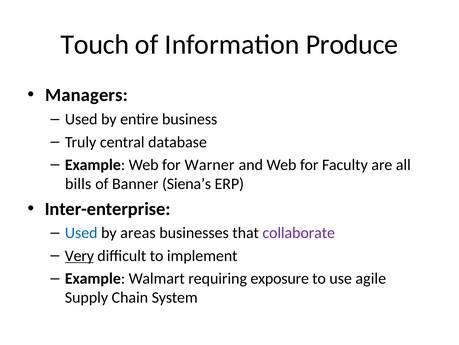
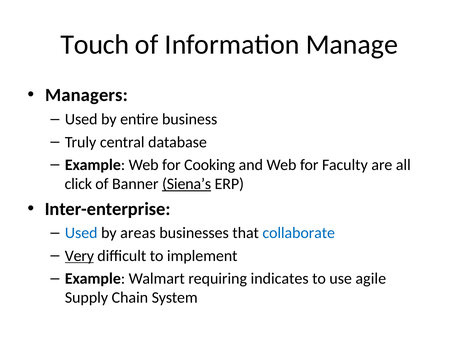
Produce: Produce -> Manage
Warner: Warner -> Cooking
bills: bills -> click
Siena’s underline: none -> present
collaborate colour: purple -> blue
exposure: exposure -> indicates
